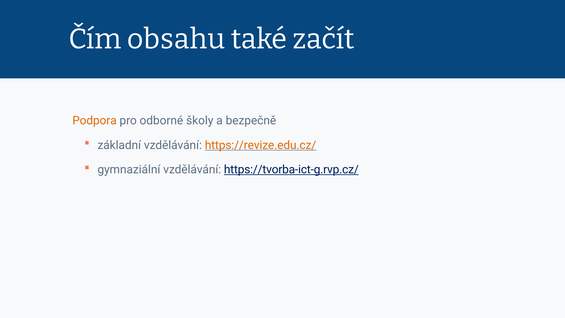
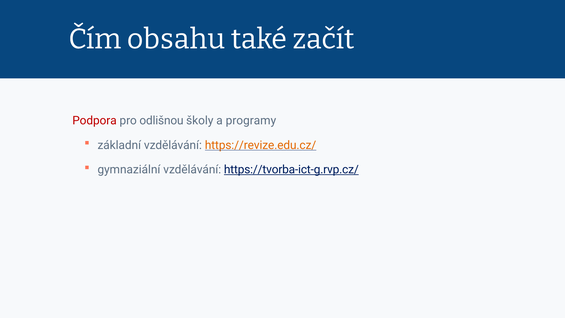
Podpora colour: orange -> red
odborné: odborné -> odlišnou
bezpečně: bezpečně -> programy
